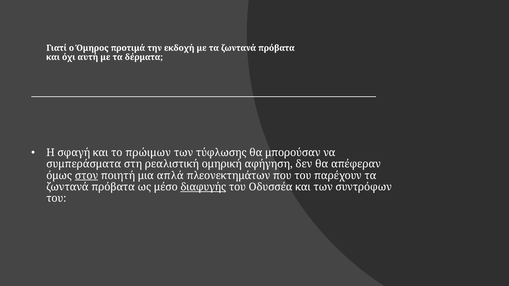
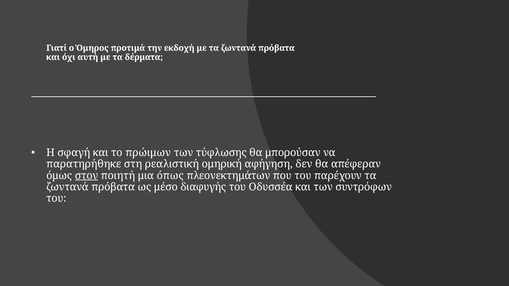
συμπεράσματα: συμπεράσματα -> παρατηρήθηκε
απλά: απλά -> όπως
διαφυγής underline: present -> none
